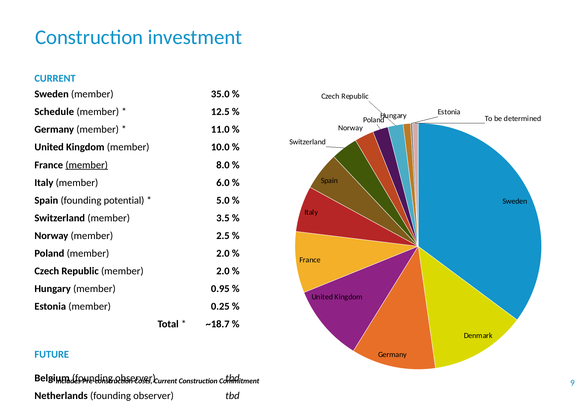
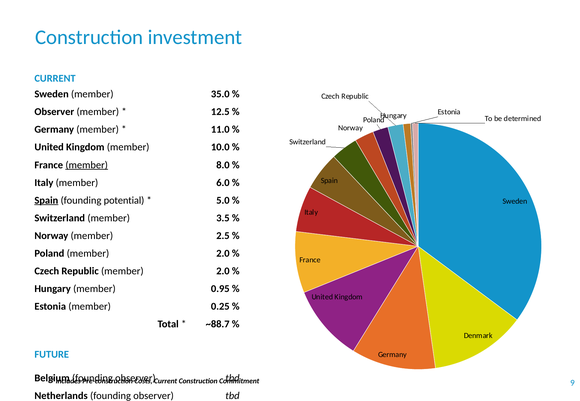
Schedule at (54, 112): Schedule -> Observer
Spain at (46, 201) underline: none -> present
~18.7: ~18.7 -> ~88.7
